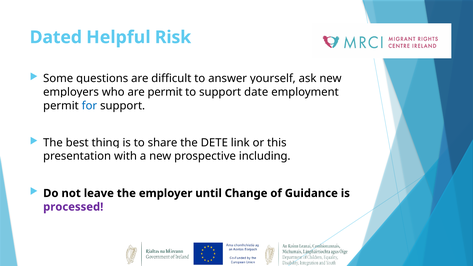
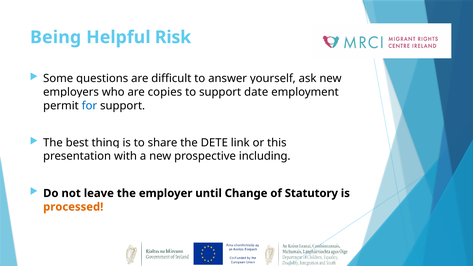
Dated: Dated -> Being
permit at (165, 92): permit -> copies
Guidance: Guidance -> Statutory
processed colour: purple -> orange
